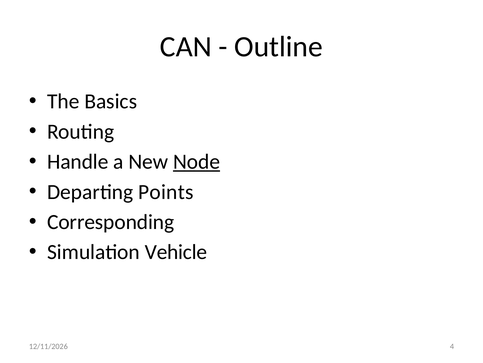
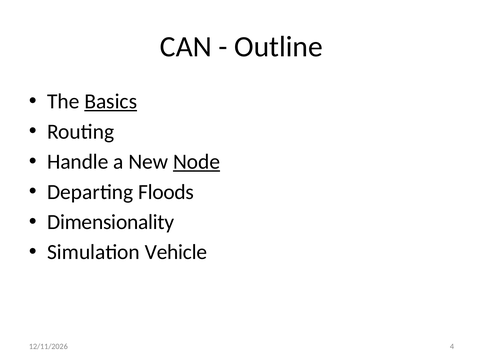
Basics underline: none -> present
Points: Points -> Floods
Corresponding: Corresponding -> Dimensionality
